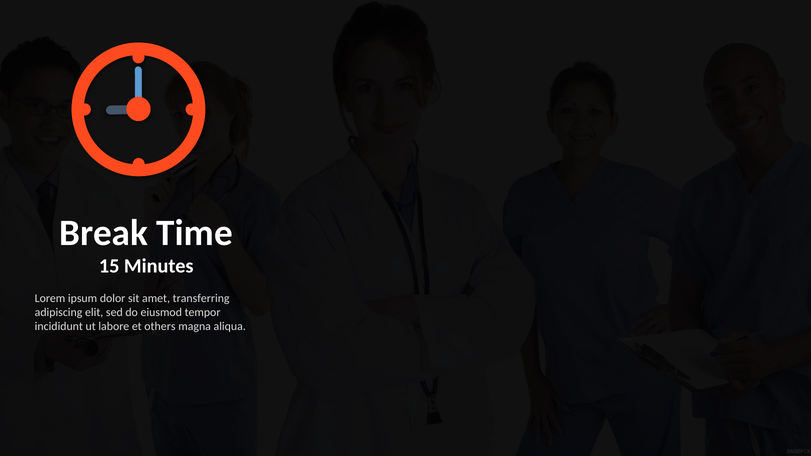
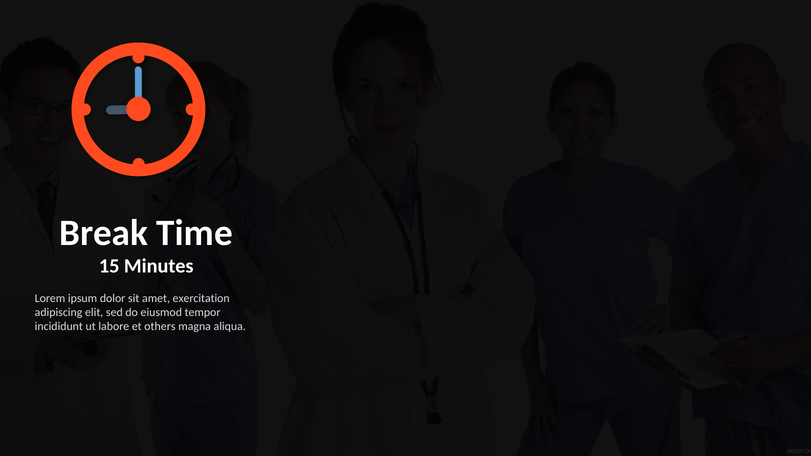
transferring: transferring -> exercitation
